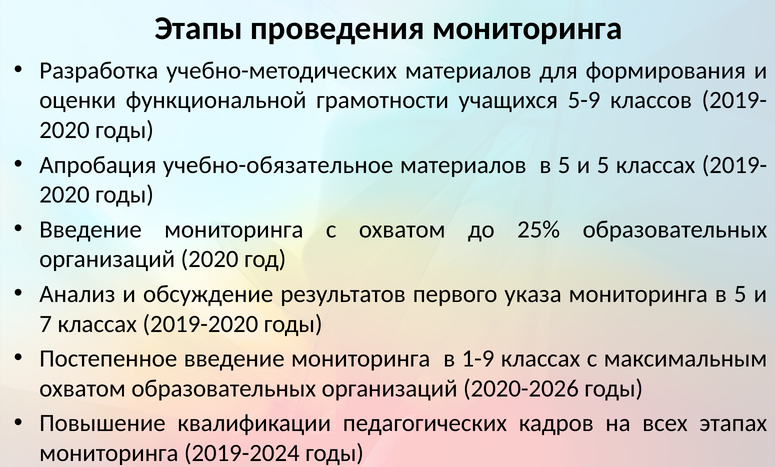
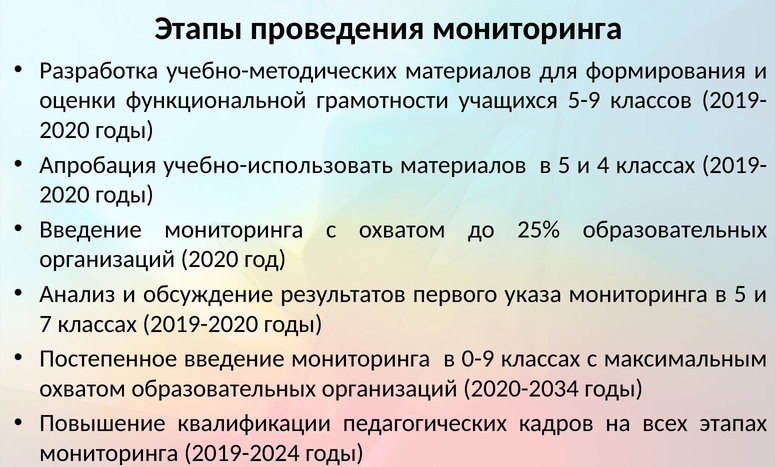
учебно-обязательное: учебно-обязательное -> учебно-использовать
и 5: 5 -> 4
1-9: 1-9 -> 0-9
2020-2026: 2020-2026 -> 2020-2034
